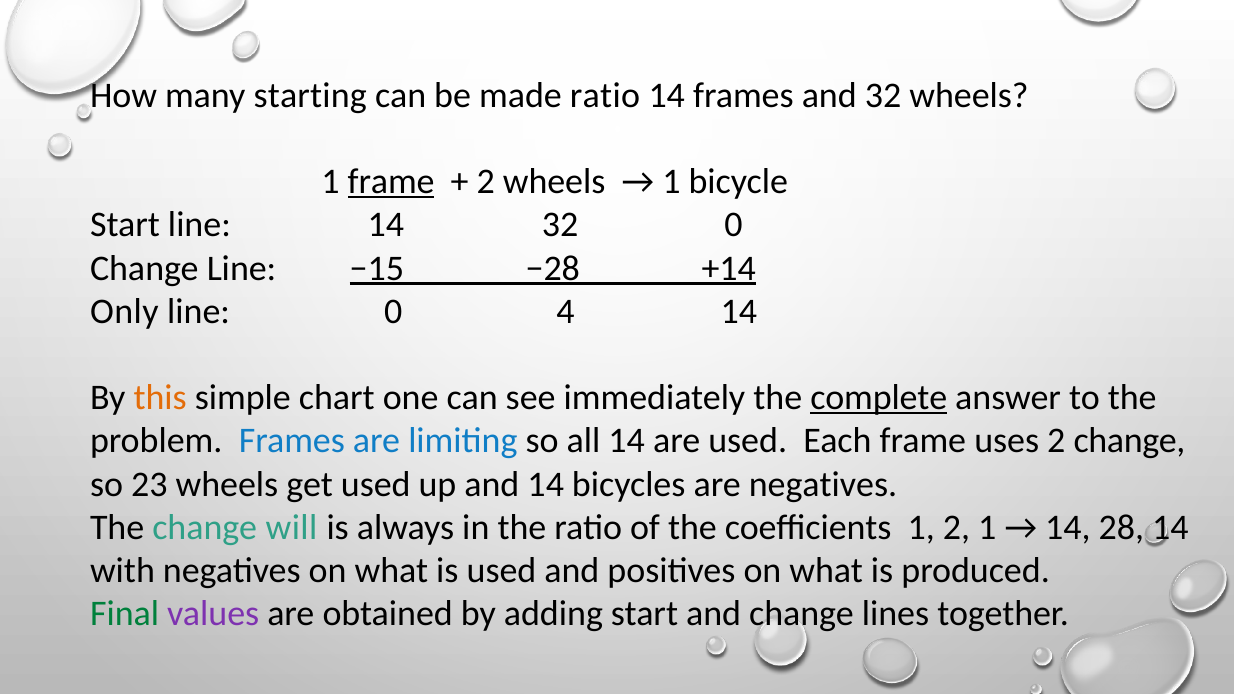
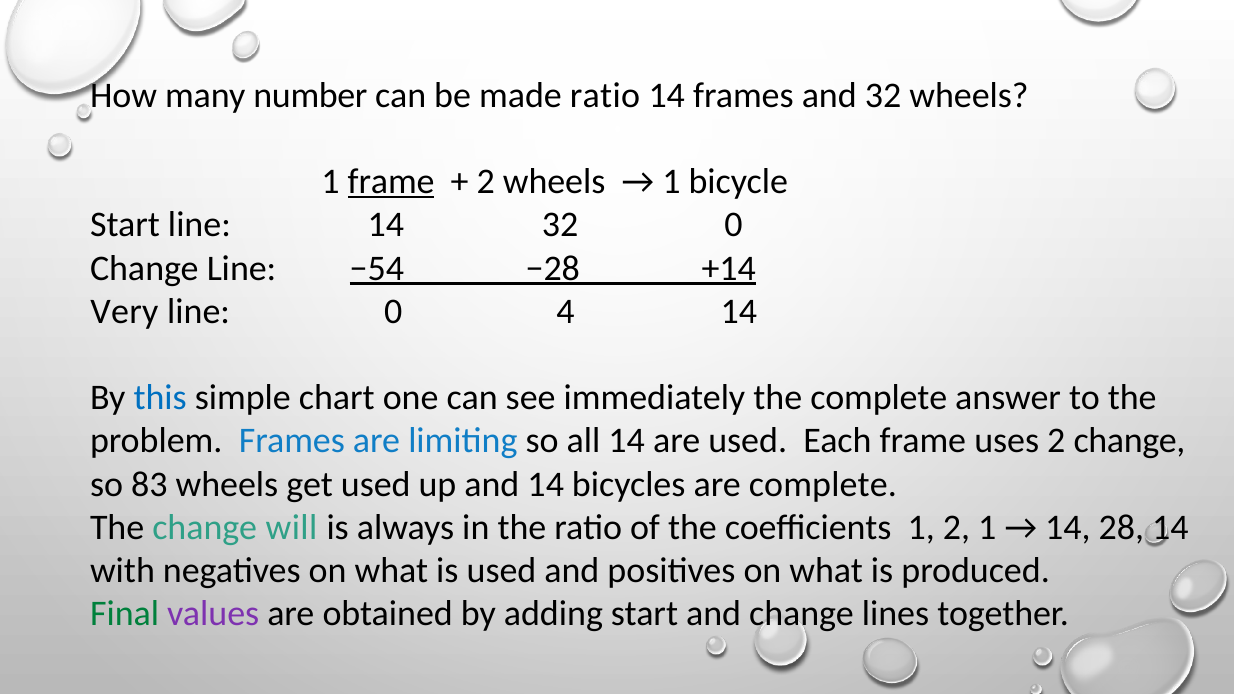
starting: starting -> number
−15: −15 -> −54
Only: Only -> Very
this colour: orange -> blue
complete at (879, 398) underline: present -> none
23: 23 -> 83
are negatives: negatives -> complete
